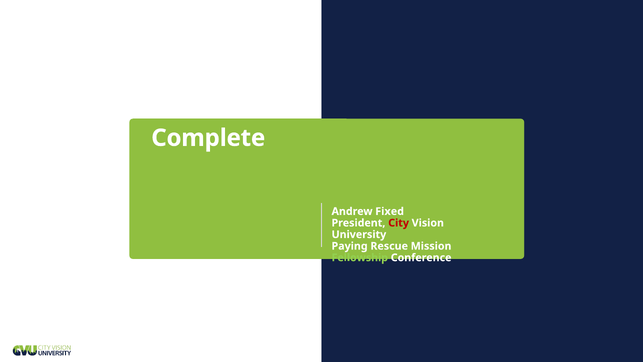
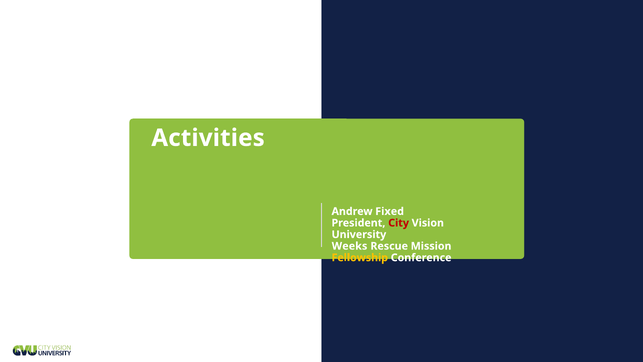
Complete: Complete -> Activities
Paying: Paying -> Weeks
Fellowship colour: light green -> yellow
